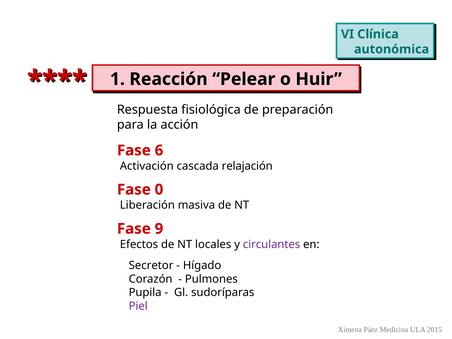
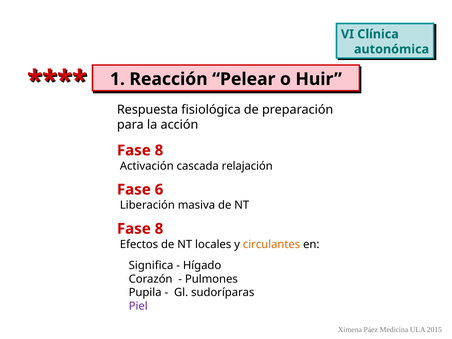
6 at (159, 150): 6 -> 8
0: 0 -> 6
9 at (159, 229): 9 -> 8
circulantes colour: purple -> orange
Secretor: Secretor -> Significa
